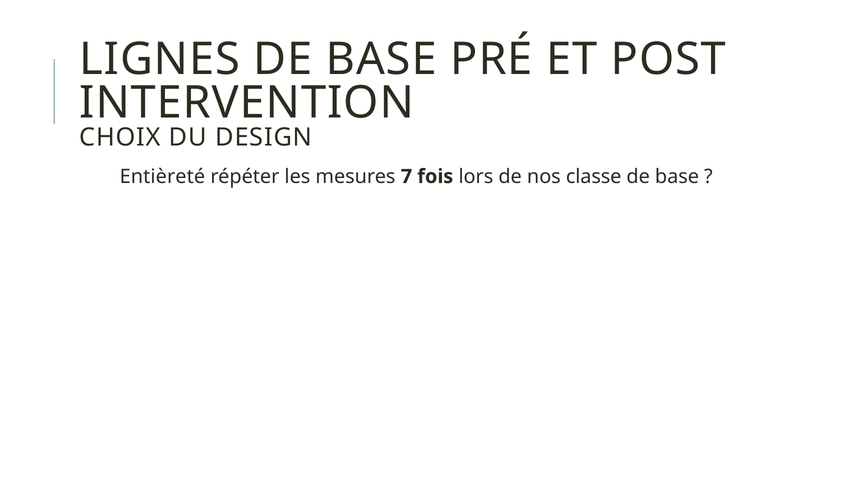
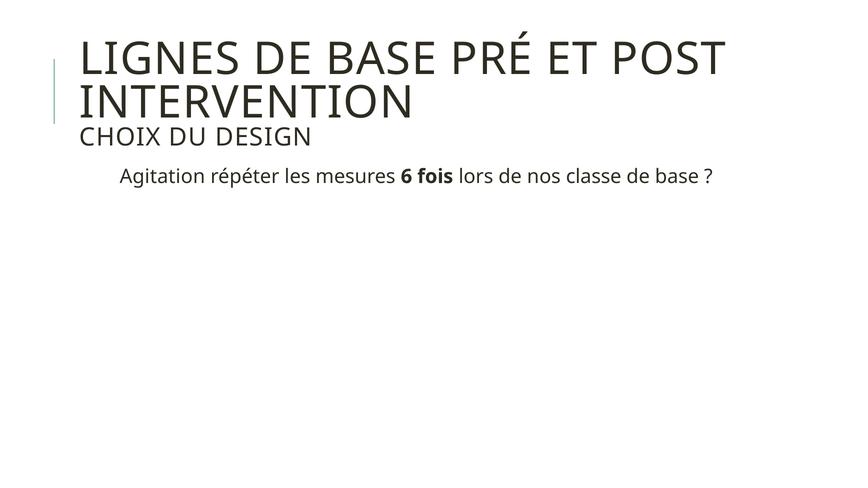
Entièreté: Entièreté -> Agitation
7: 7 -> 6
